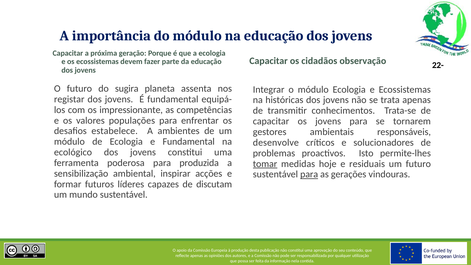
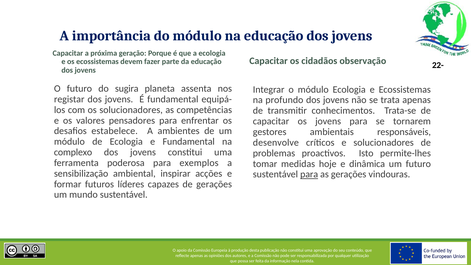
históricas: históricas -> profundo
os impressionante: impressionante -> solucionadores
populações: populações -> pensadores
ecológico: ecológico -> complexo
produzida: produzida -> exemplos
tomar underline: present -> none
residuais: residuais -> dinâmica
de discutam: discutam -> gerações
